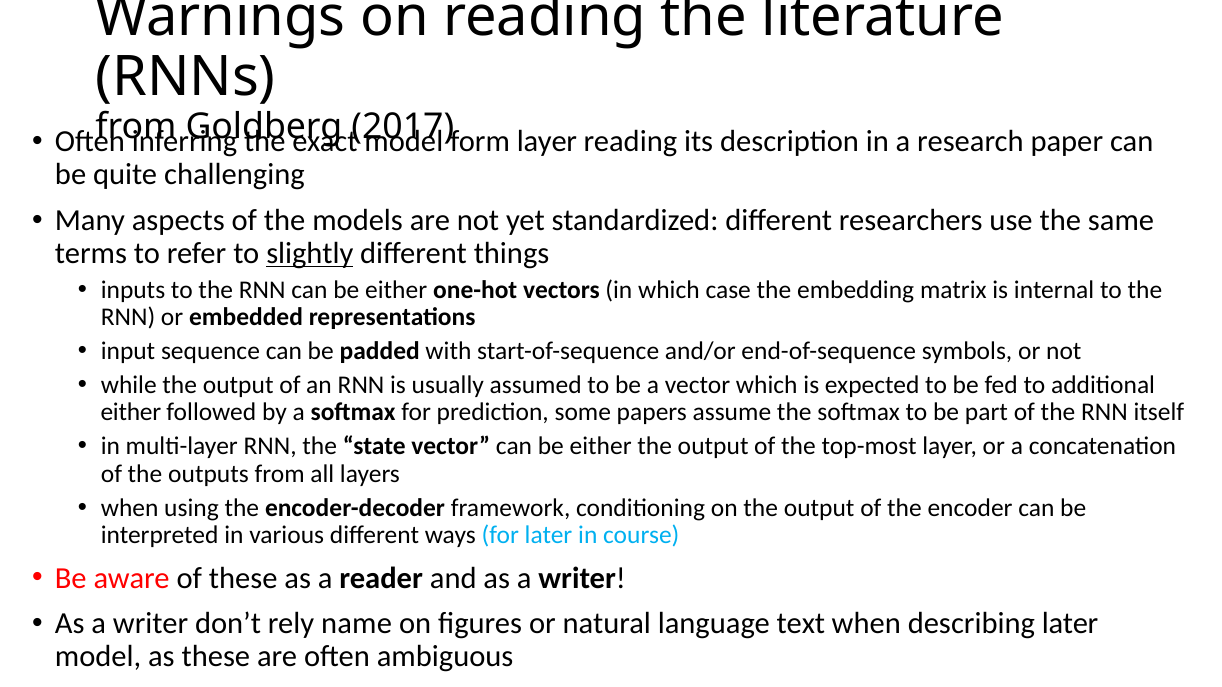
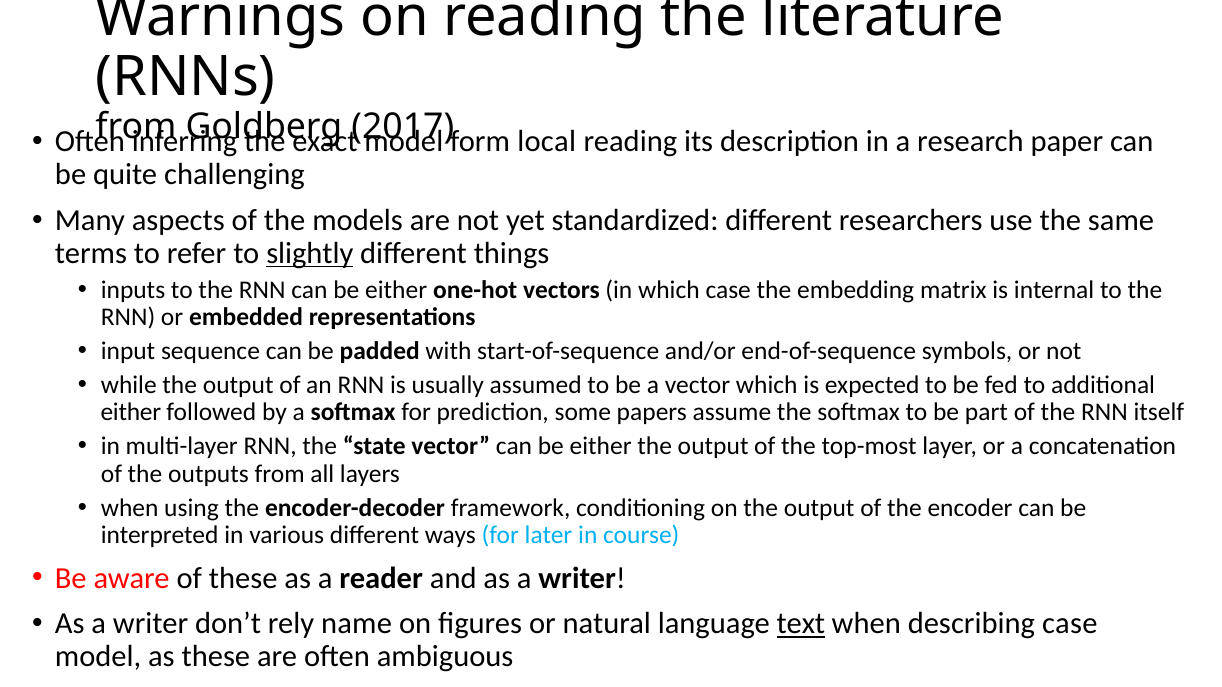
form layer: layer -> local
text underline: none -> present
describing later: later -> case
